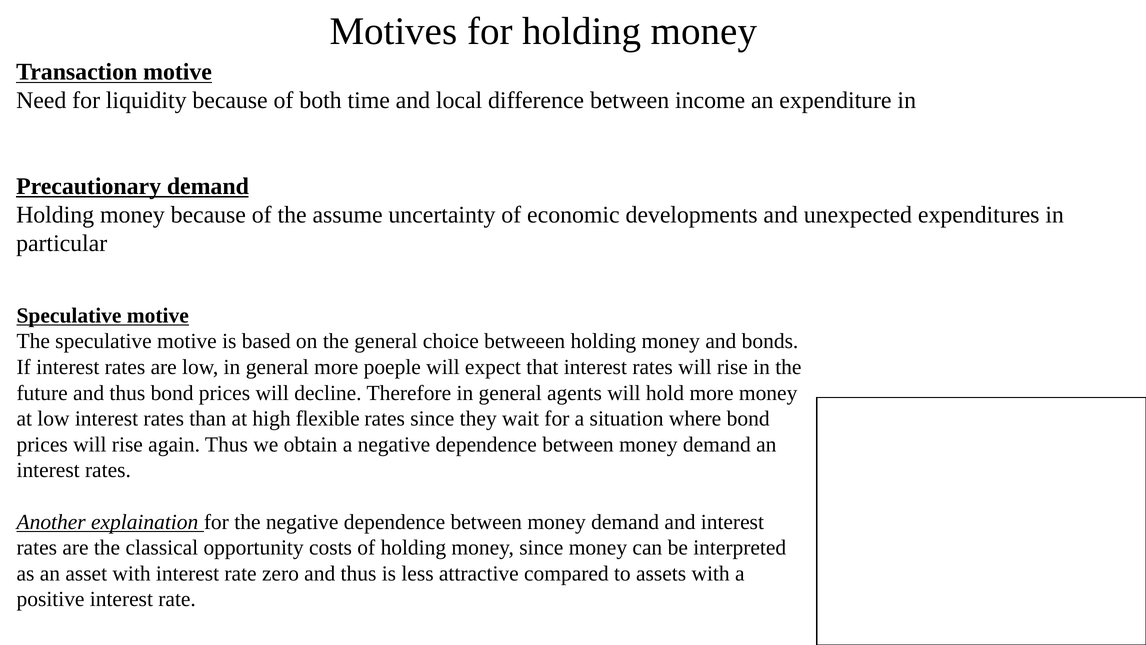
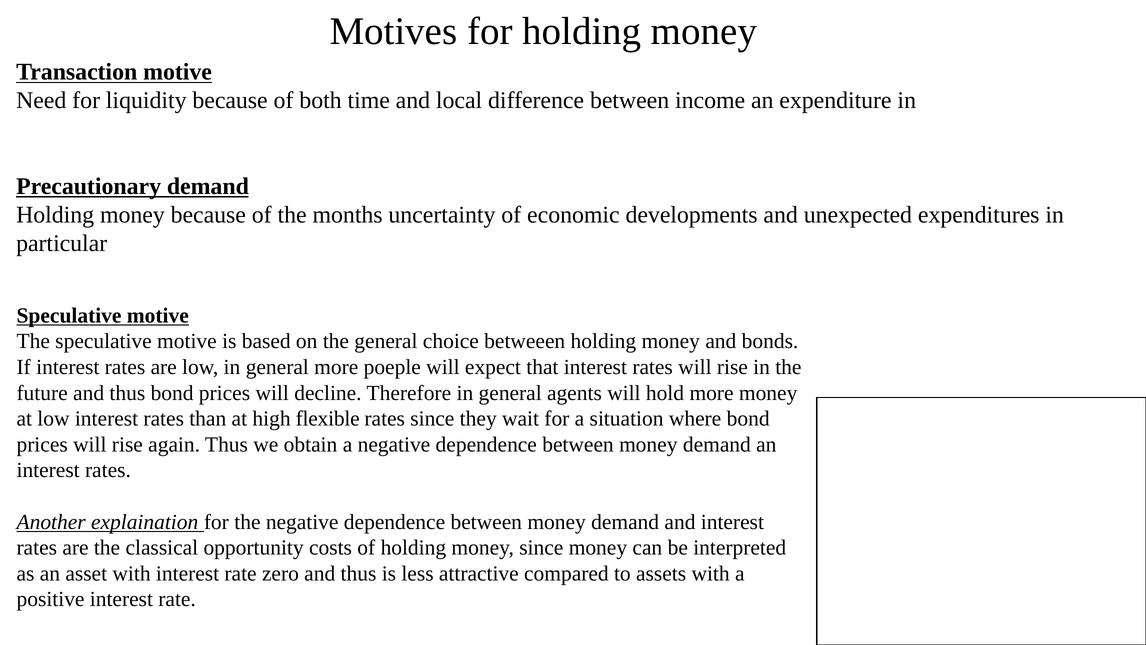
assume: assume -> months
